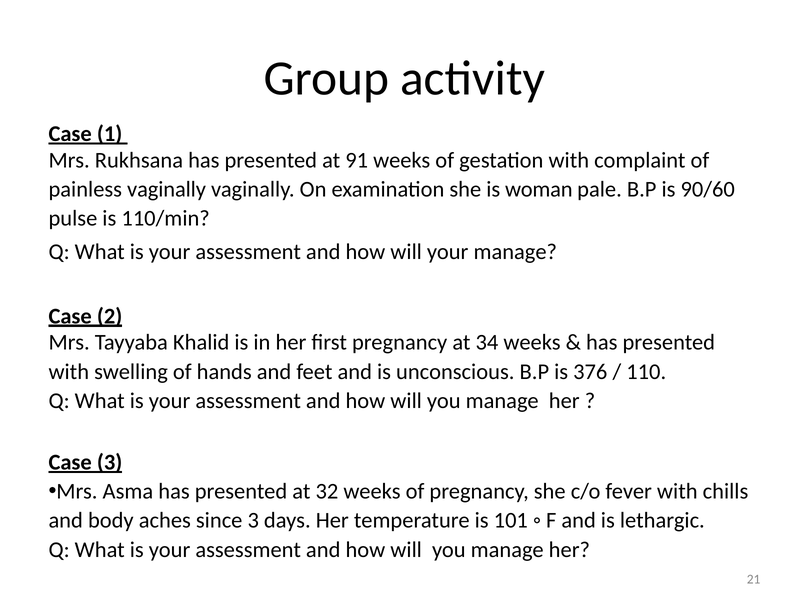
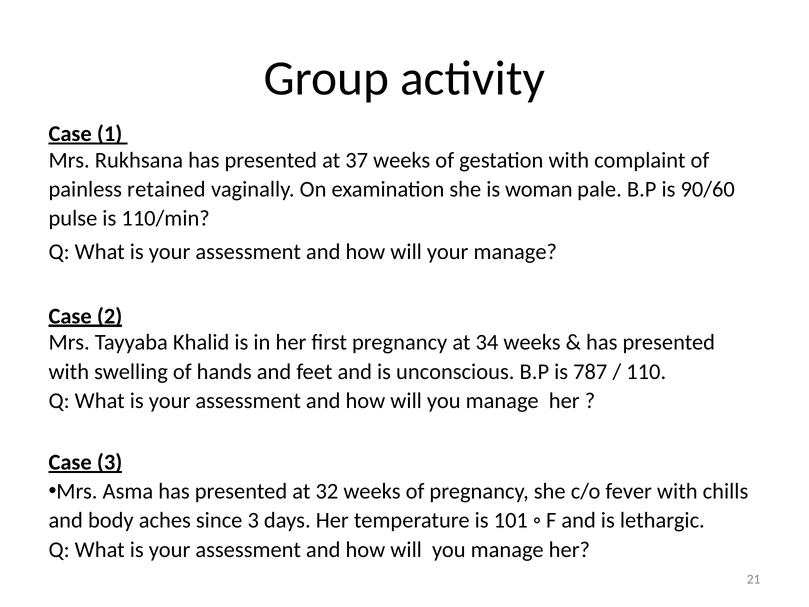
91: 91 -> 37
painless vaginally: vaginally -> retained
376: 376 -> 787
